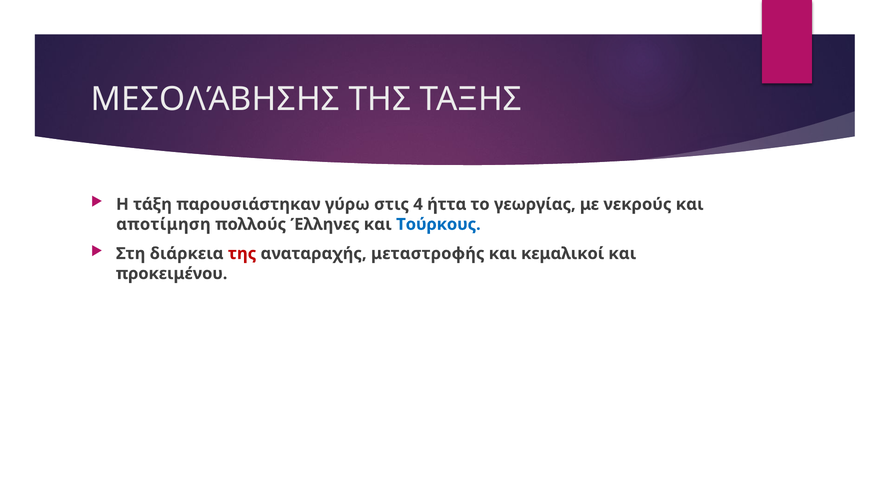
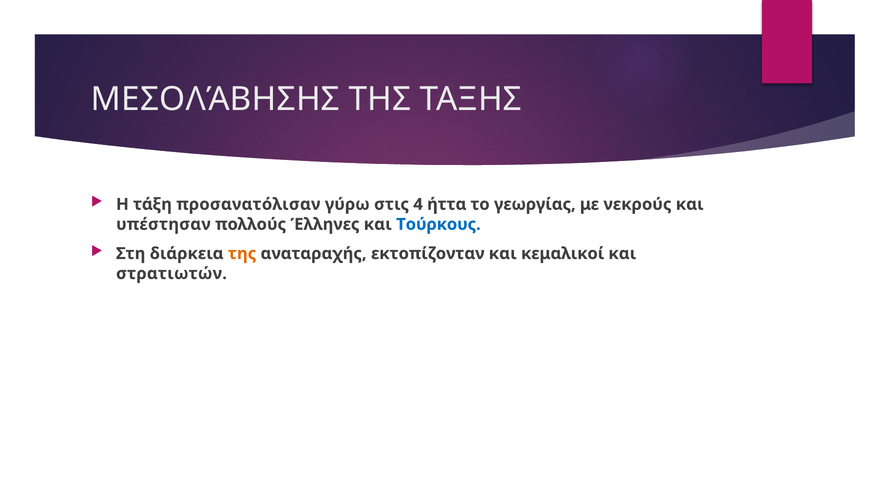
παρουσιάστηκαν: παρουσιάστηκαν -> προσανατόλισαν
αποτίμηση: αποτίμηση -> υπέστησαν
της at (242, 254) colour: red -> orange
μεταστροφής: μεταστροφής -> εκτοπίζονταν
προκειμένου: προκειμένου -> στρατιωτών
